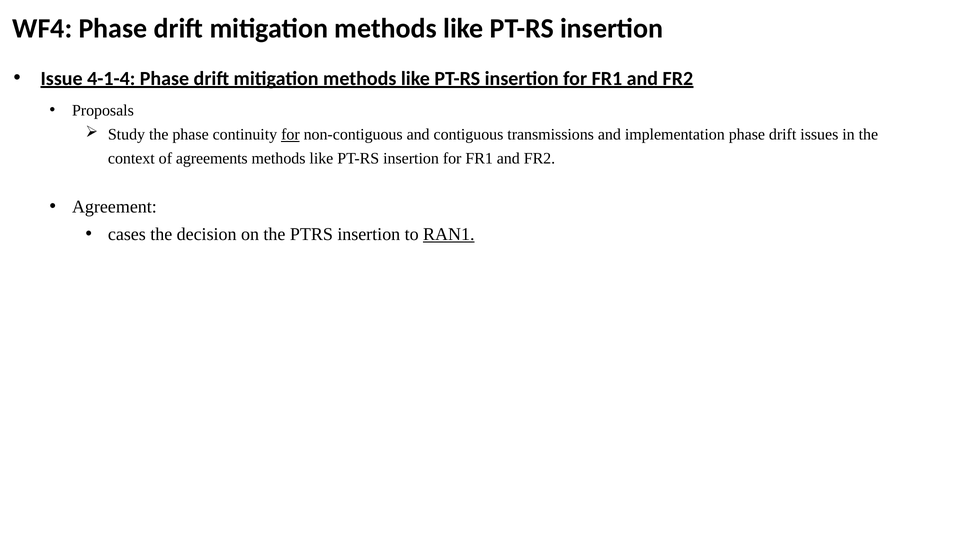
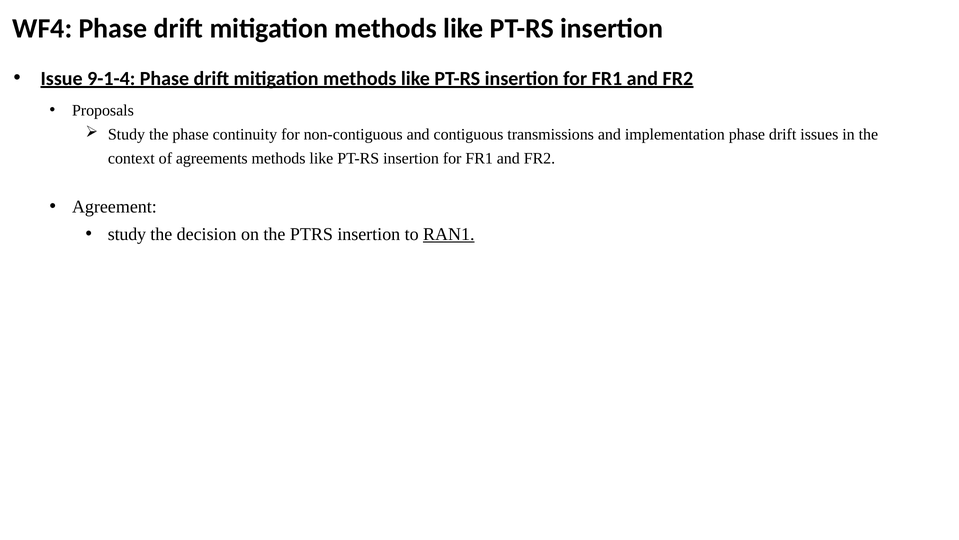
4-1-4: 4-1-4 -> 9-1-4
for at (290, 134) underline: present -> none
cases at (127, 234): cases -> study
